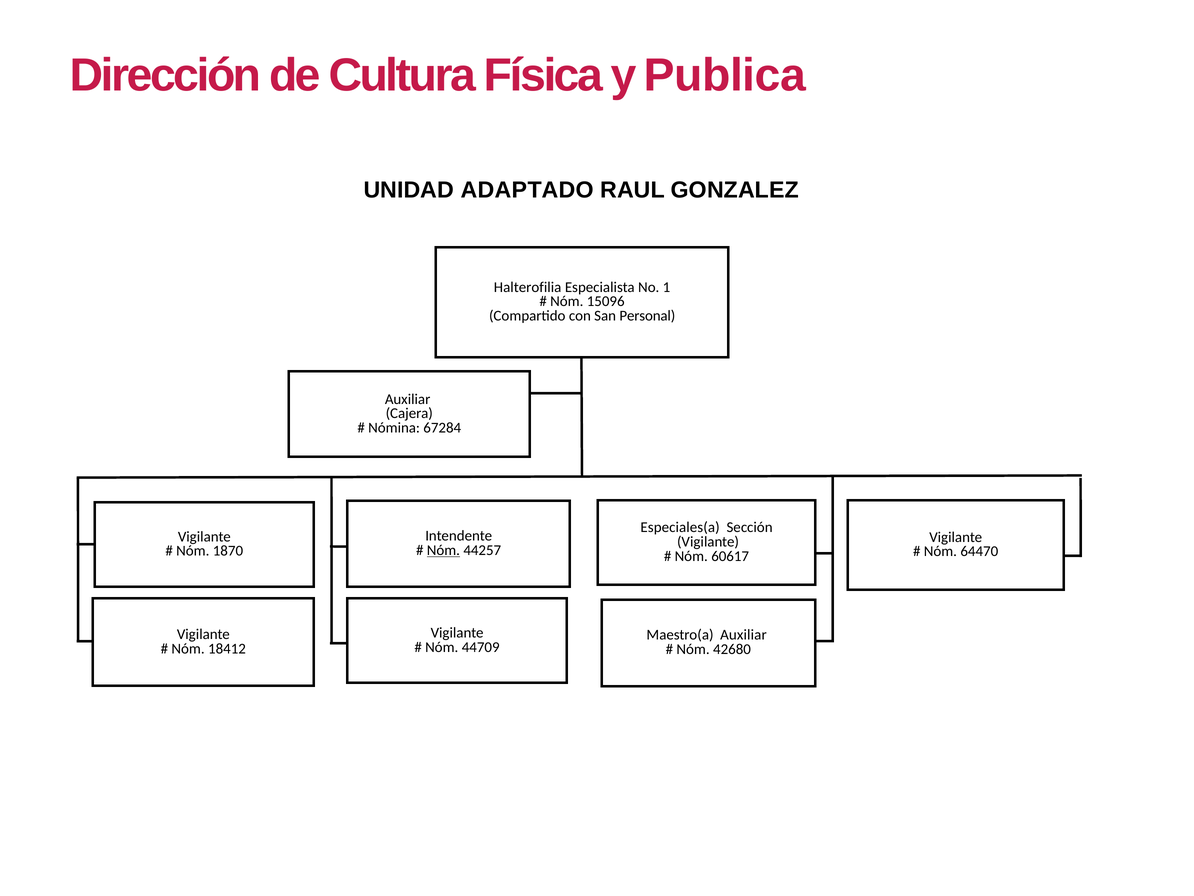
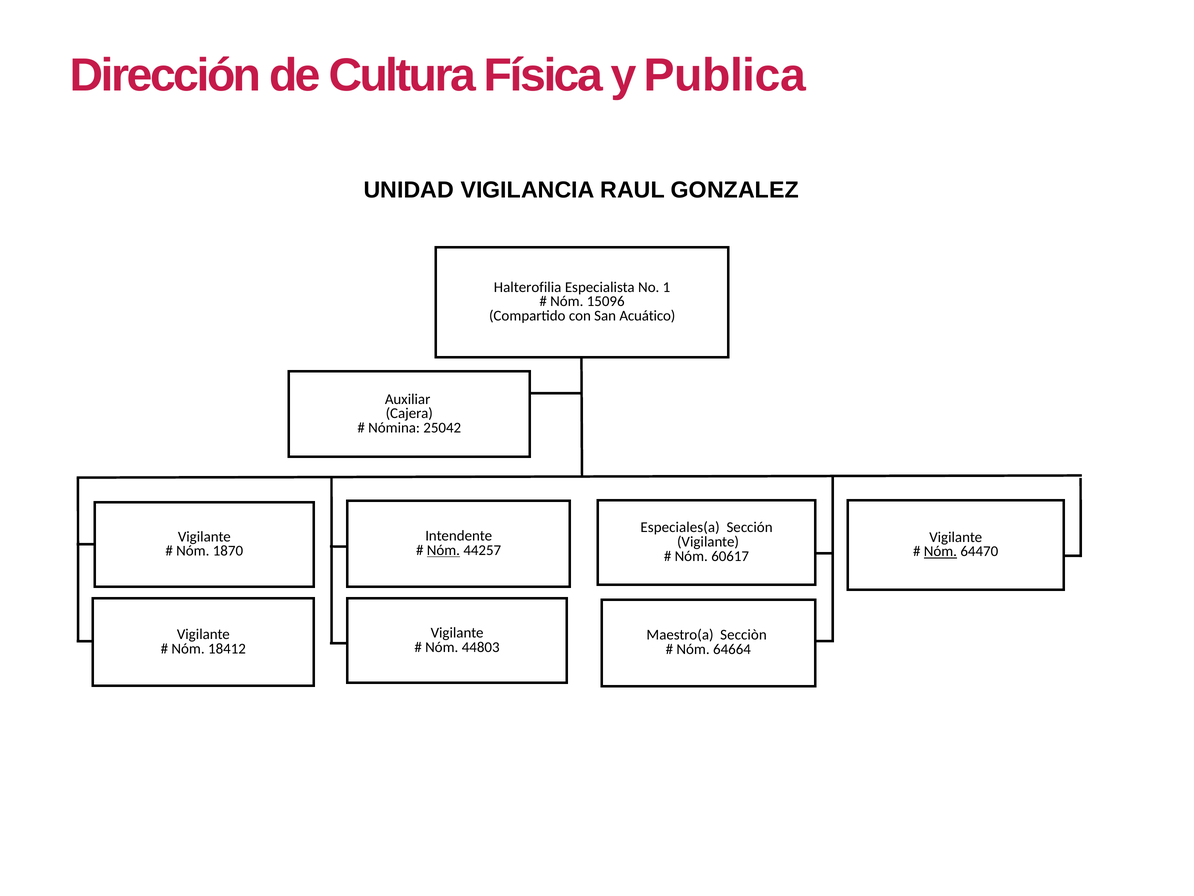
ADAPTADO: ADAPTADO -> VIGILANCIA
Personal: Personal -> Acuático
67284: 67284 -> 25042
Nóm at (940, 551) underline: none -> present
Maestro(a Auxiliar: Auxiliar -> Secciòn
44709: 44709 -> 44803
42680: 42680 -> 64664
